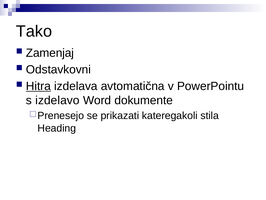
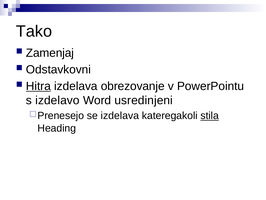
avtomatična: avtomatična -> obrezovanje
dokumente: dokumente -> usredinjeni
se prikazati: prikazati -> izdelava
stila underline: none -> present
